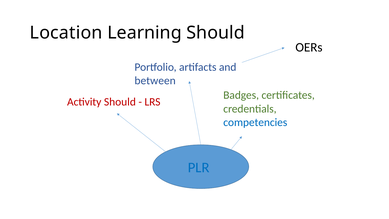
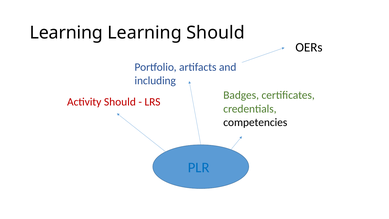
Location at (66, 33): Location -> Learning
between: between -> including
competencies colour: blue -> black
